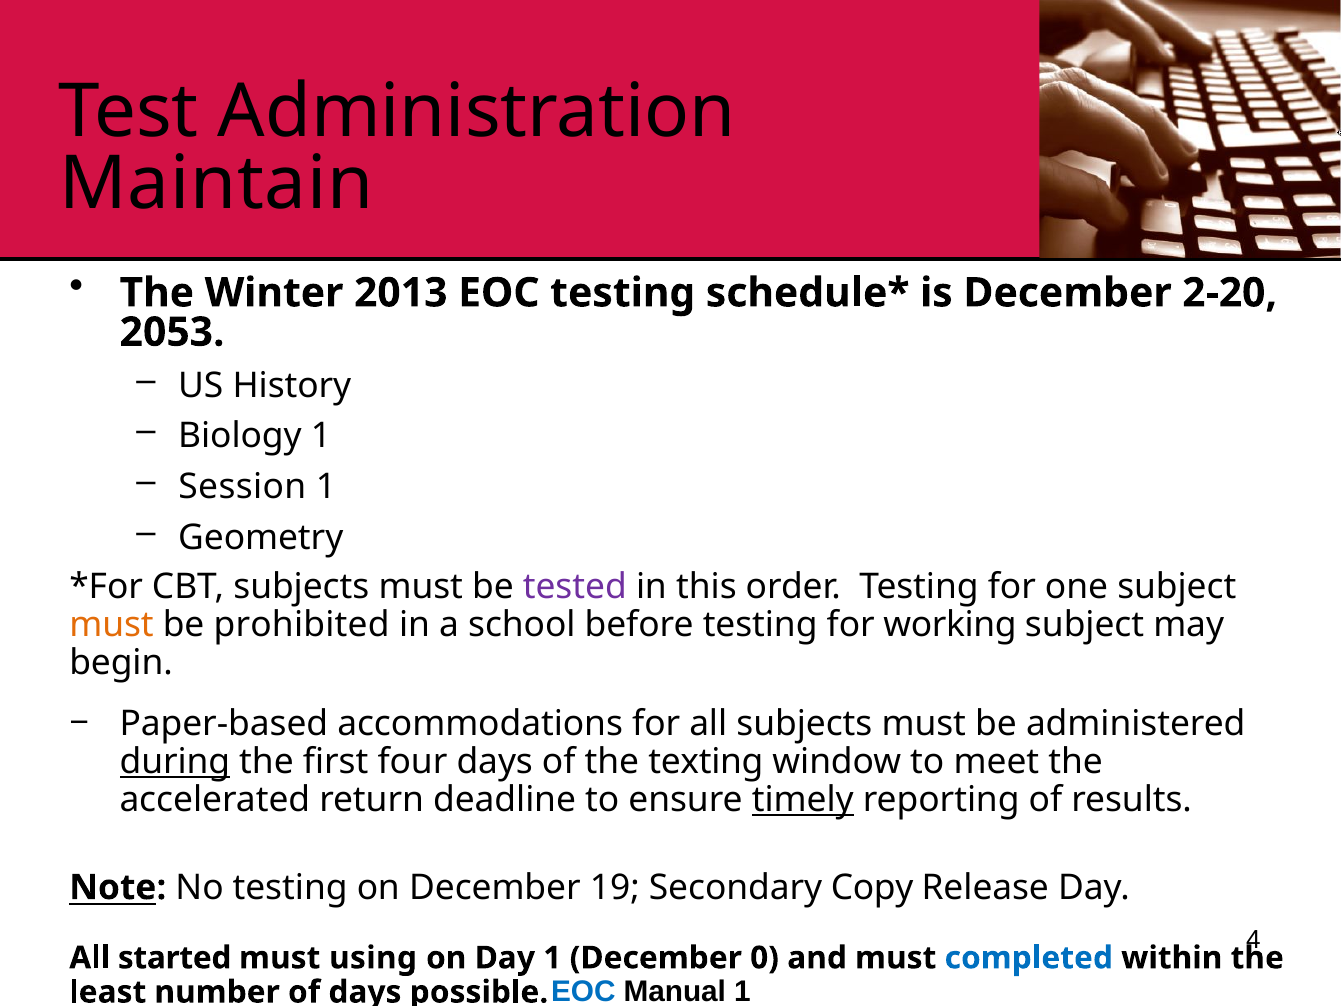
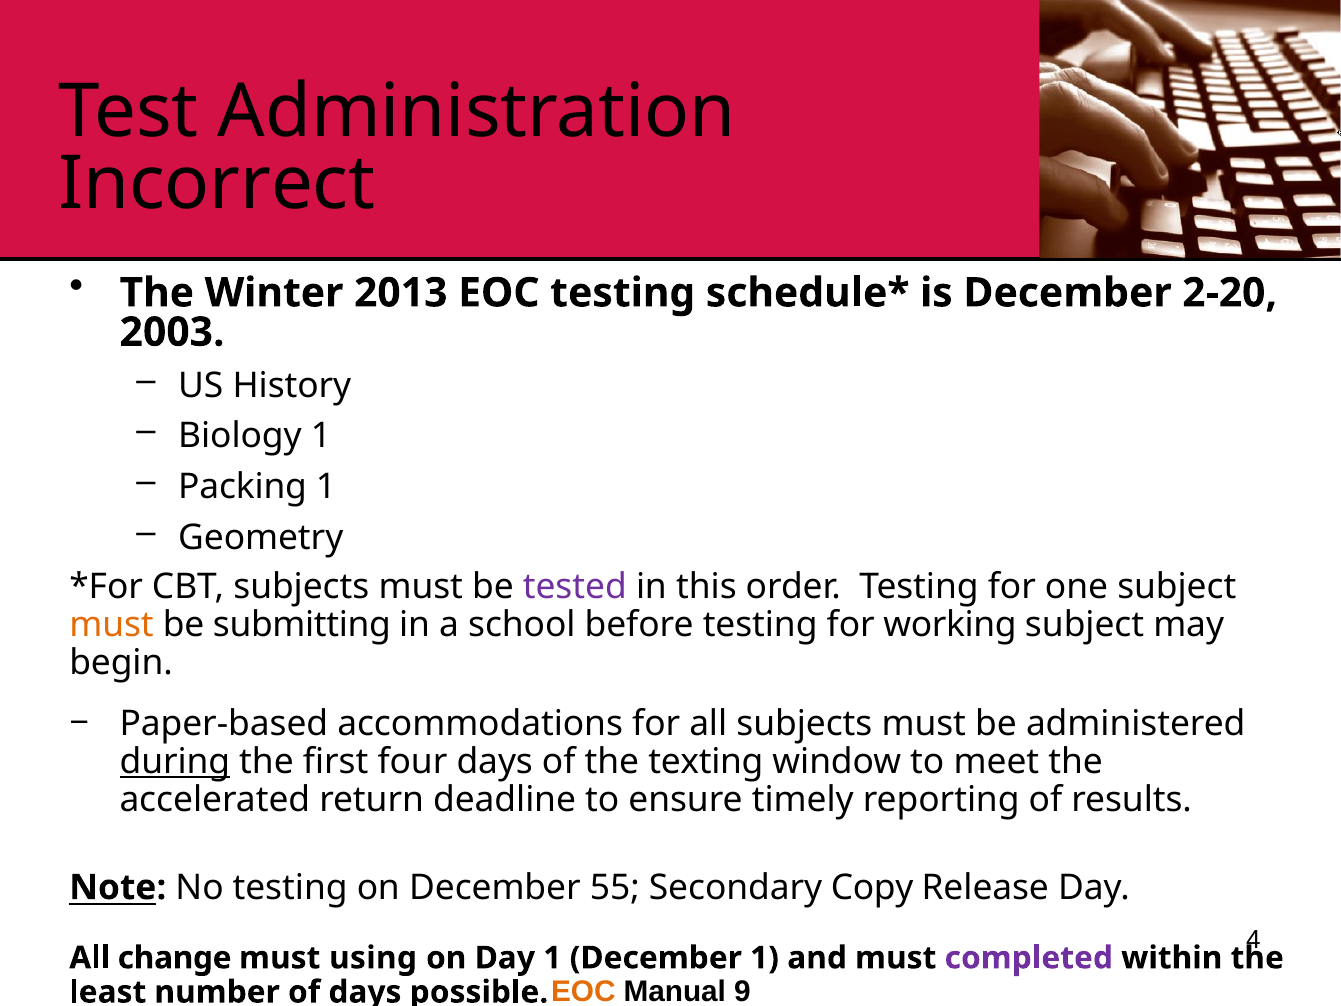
Maintain: Maintain -> Incorrect
2053: 2053 -> 2003
Session: Session -> Packing
prohibited: prohibited -> submitting
timely underline: present -> none
19: 19 -> 55
started: started -> change
December 0: 0 -> 1
completed colour: blue -> purple
EOC at (583, 991) colour: blue -> orange
Manual 1: 1 -> 9
